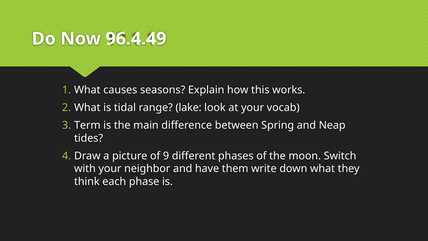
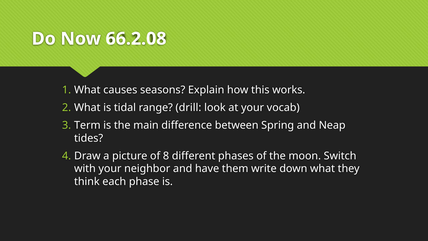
96.4.49: 96.4.49 -> 66.2.08
lake: lake -> drill
9: 9 -> 8
